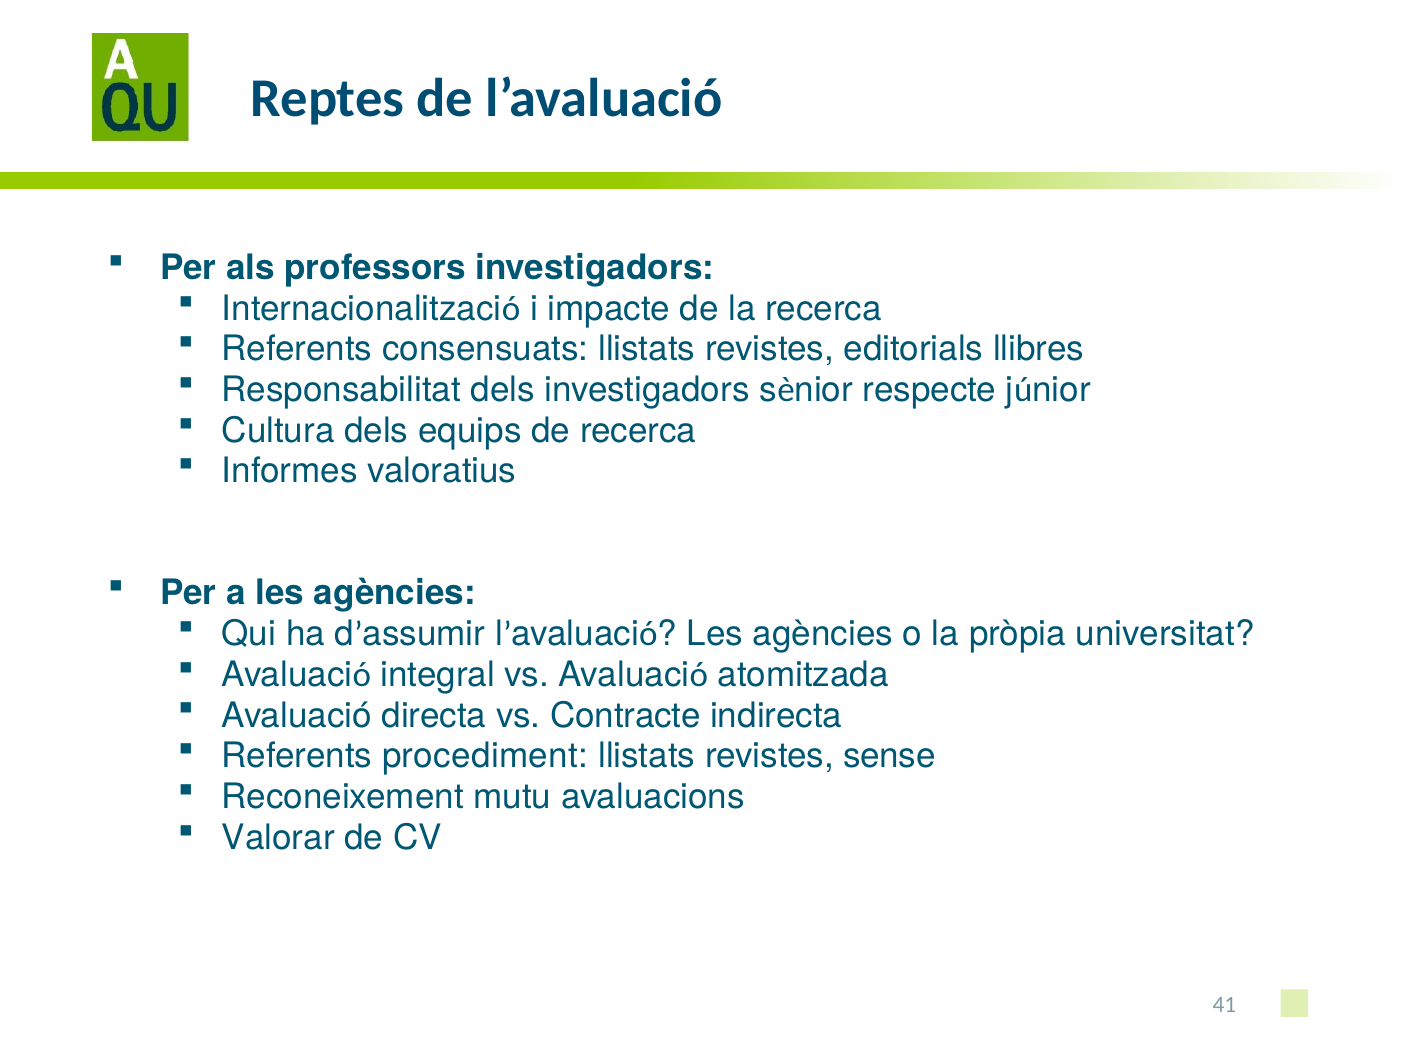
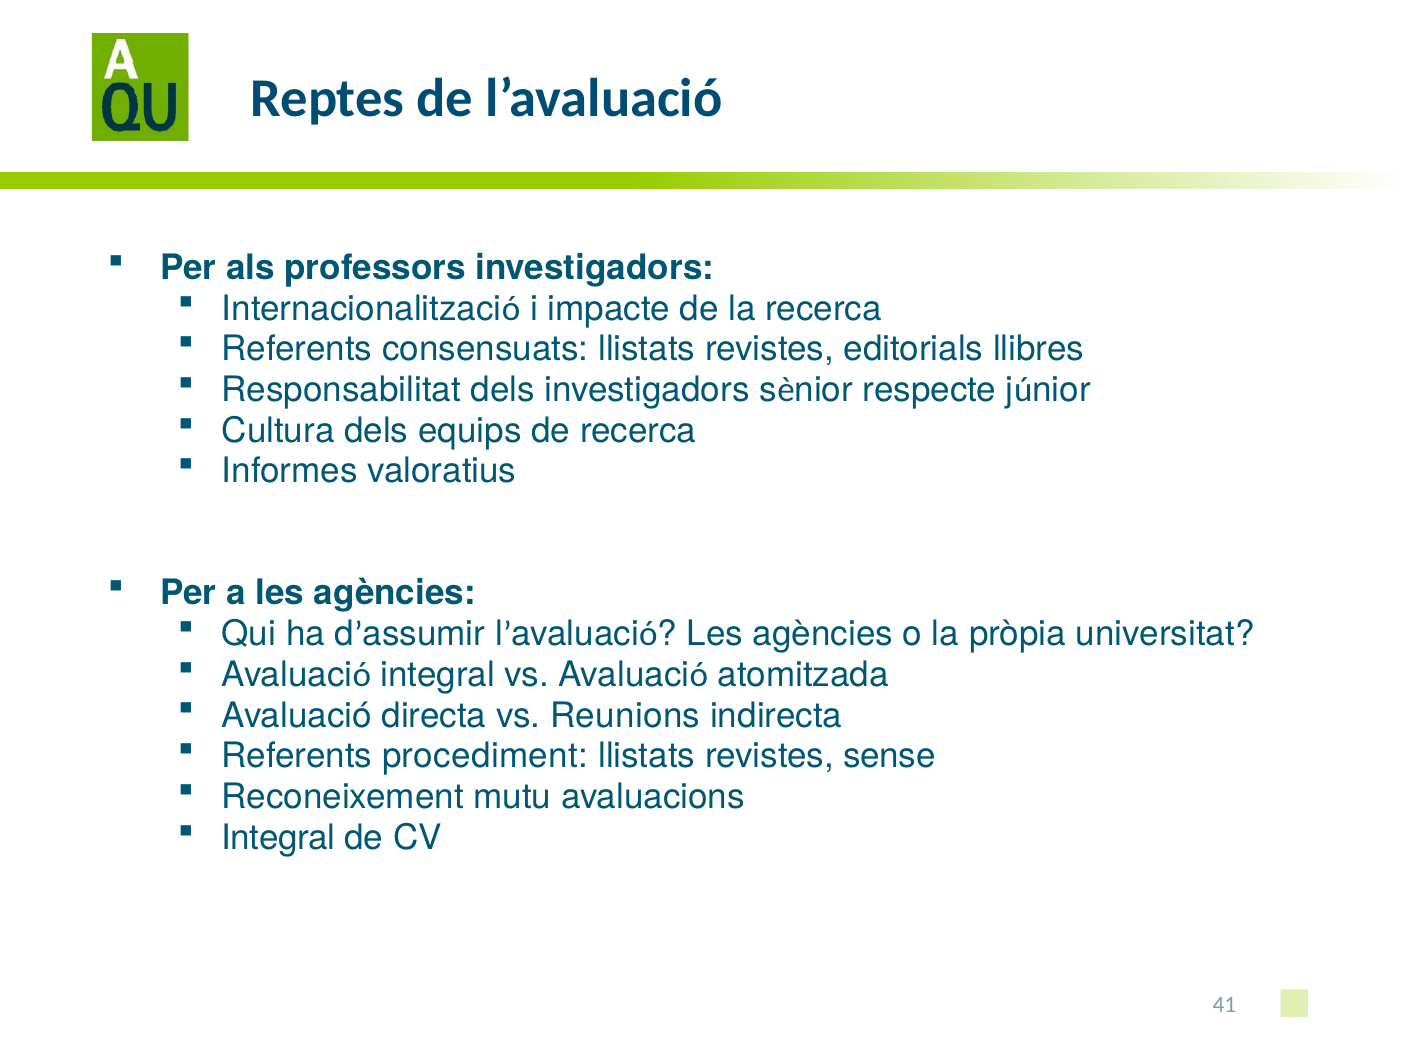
Contracte: Contracte -> Reunions
Valorar at (278, 838): Valorar -> Integral
